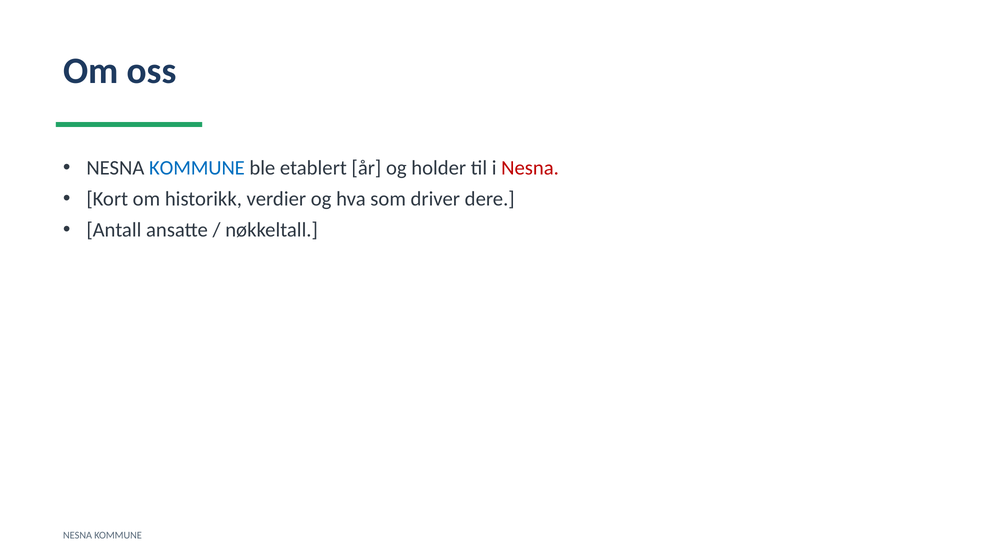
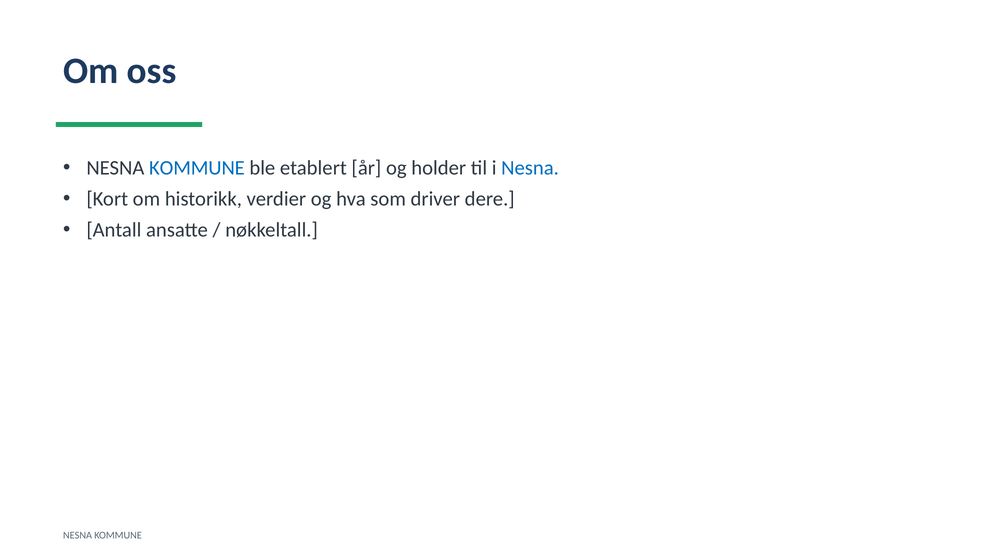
Nesna at (530, 168) colour: red -> blue
